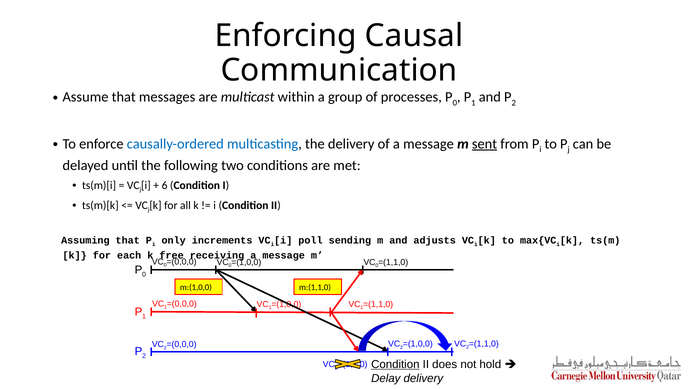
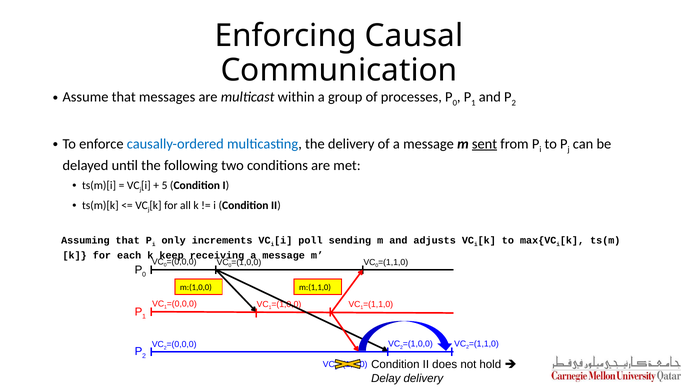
6: 6 -> 5
free: free -> keep
Condition at (395, 364) underline: present -> none
